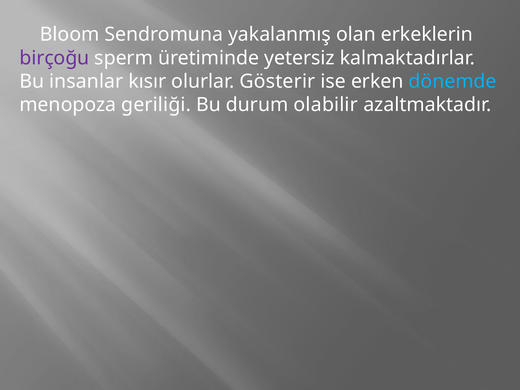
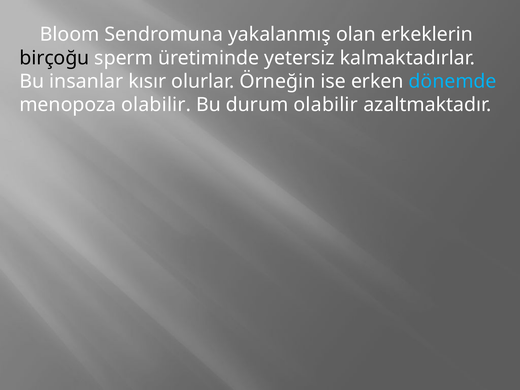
birçoğu colour: purple -> black
Gösterir: Gösterir -> Örneğin
menopoza geriliği: geriliği -> olabilir
